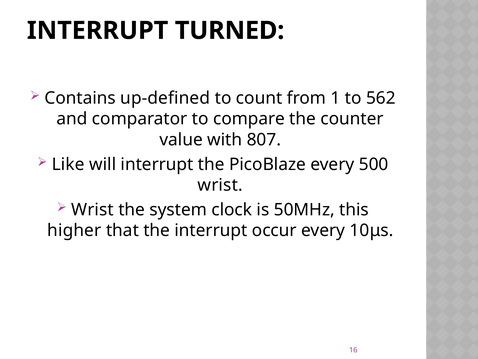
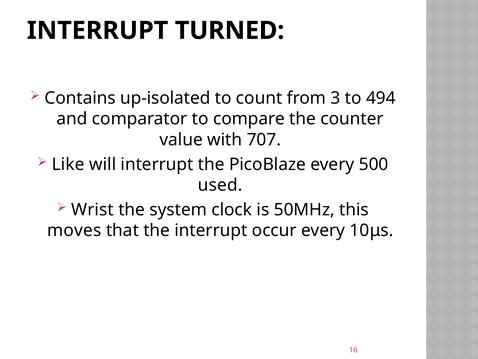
up-defined: up-defined -> up-isolated
1: 1 -> 3
562: 562 -> 494
807: 807 -> 707
wrist at (220, 185): wrist -> used
higher: higher -> moves
